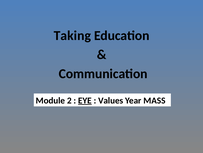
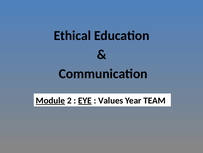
Taking: Taking -> Ethical
Module underline: none -> present
MASS: MASS -> TEAM
